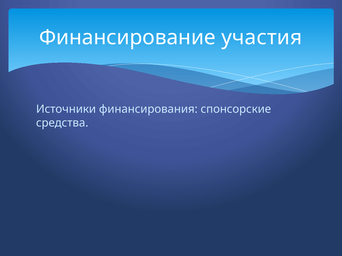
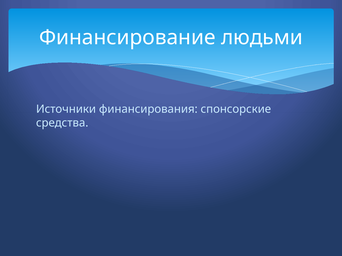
участия: участия -> людьми
